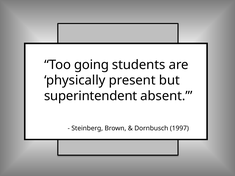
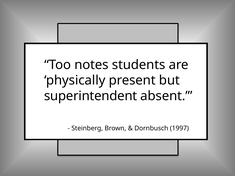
going: going -> notes
